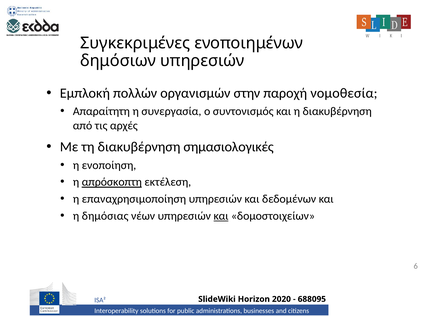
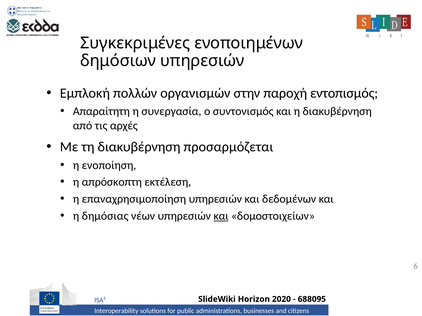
νομοθεσία: νομοθεσία -> εντοπισμός
σημασιολογικές: σημασιολογικές -> προσαρμόζεται
απρόσκοπτη underline: present -> none
